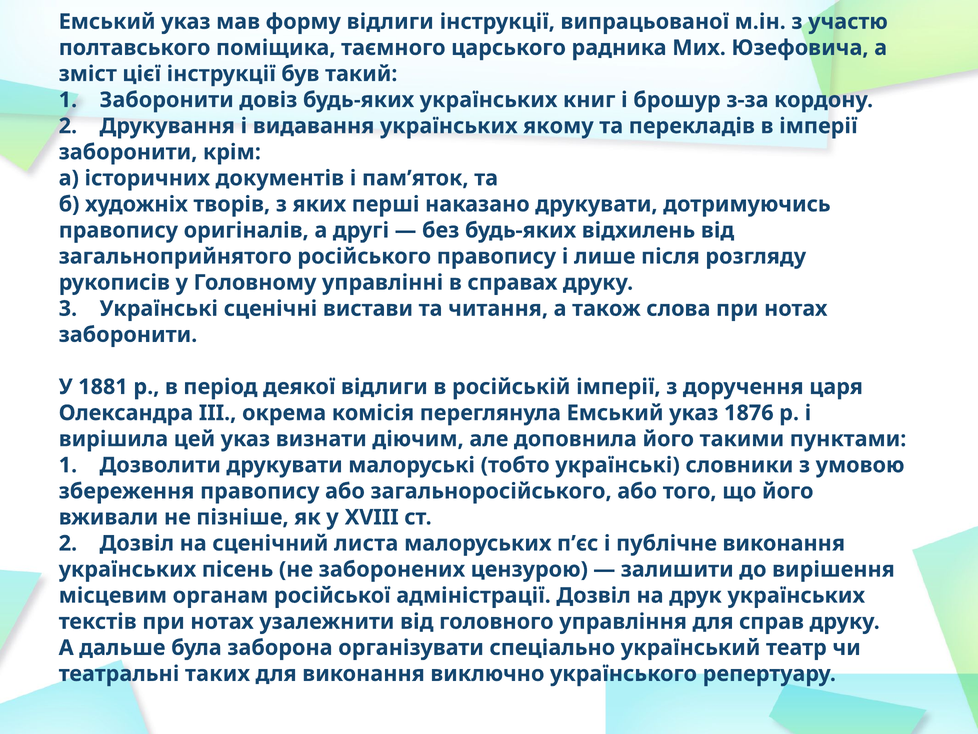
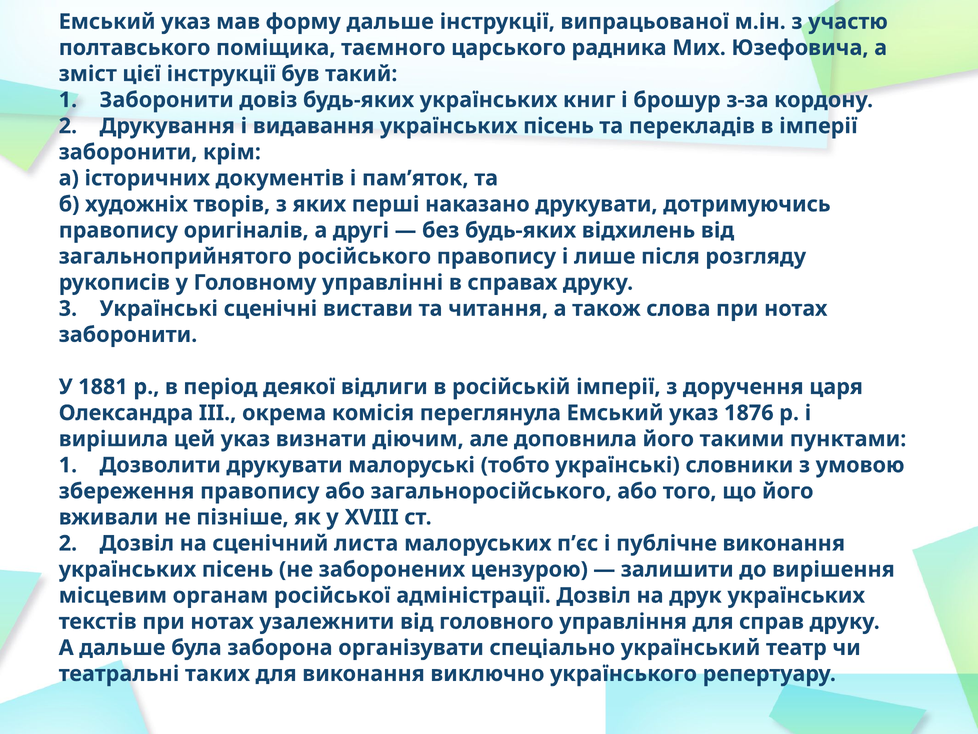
форму відлиги: відлиги -> дальше
видавання українських якому: якому -> пісень
